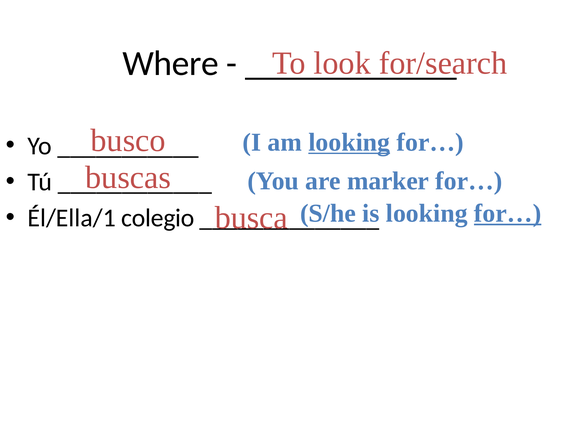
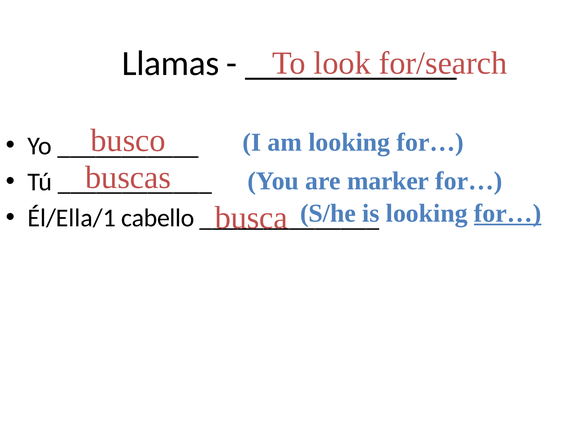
Where: Where -> Llamas
looking at (349, 142) underline: present -> none
colegio: colegio -> cabello
